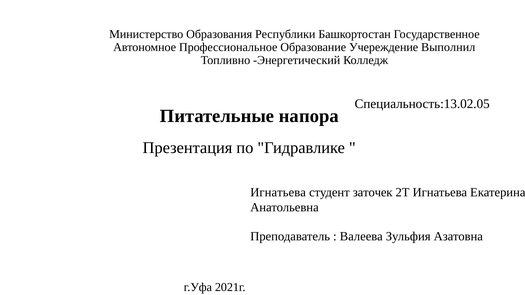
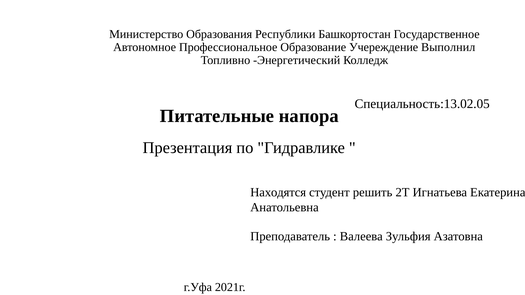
Игнатьева at (278, 192): Игнатьева -> Находятся
заточек: заточек -> решить
